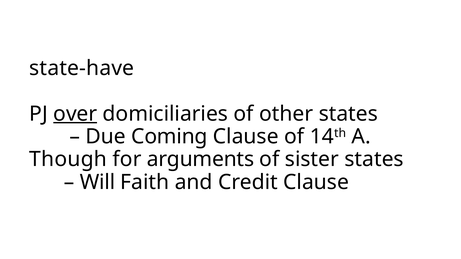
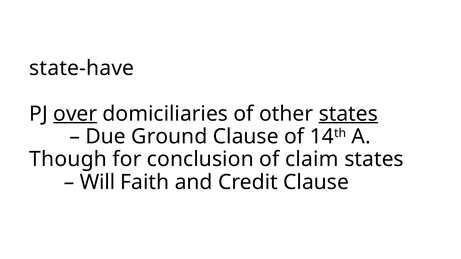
states at (348, 114) underline: none -> present
Coming: Coming -> Ground
arguments: arguments -> conclusion
sister: sister -> claim
